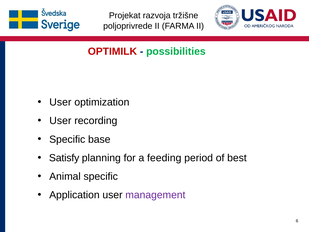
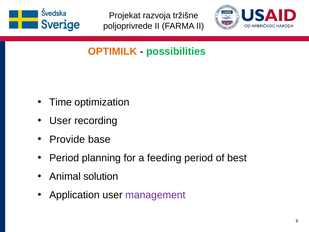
OPTIMILK colour: red -> orange
User at (60, 102): User -> Time
Specific at (67, 139): Specific -> Provide
Satisfy at (64, 158): Satisfy -> Period
Animal specific: specific -> solution
